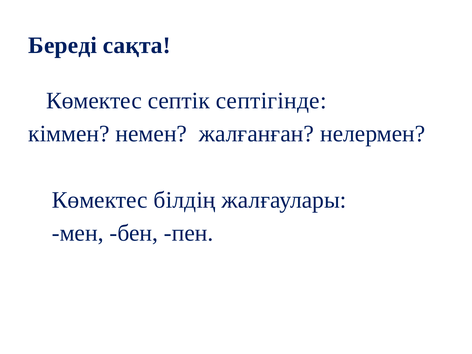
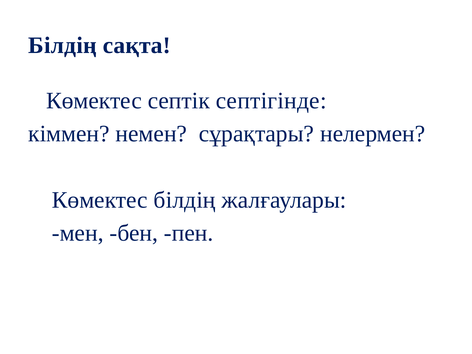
Береді at (63, 45): Береді -> Білдің
жалғанған: жалғанған -> сұрақтары
